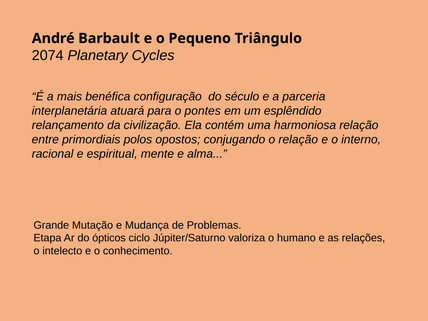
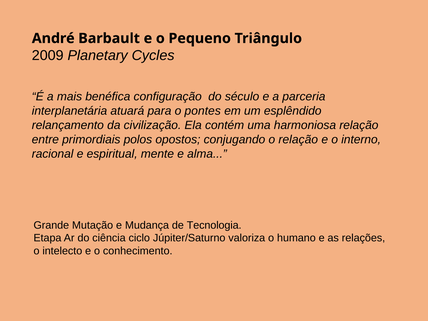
2074: 2074 -> 2009
Problemas: Problemas -> Tecnologia
ópticos: ópticos -> ciência
